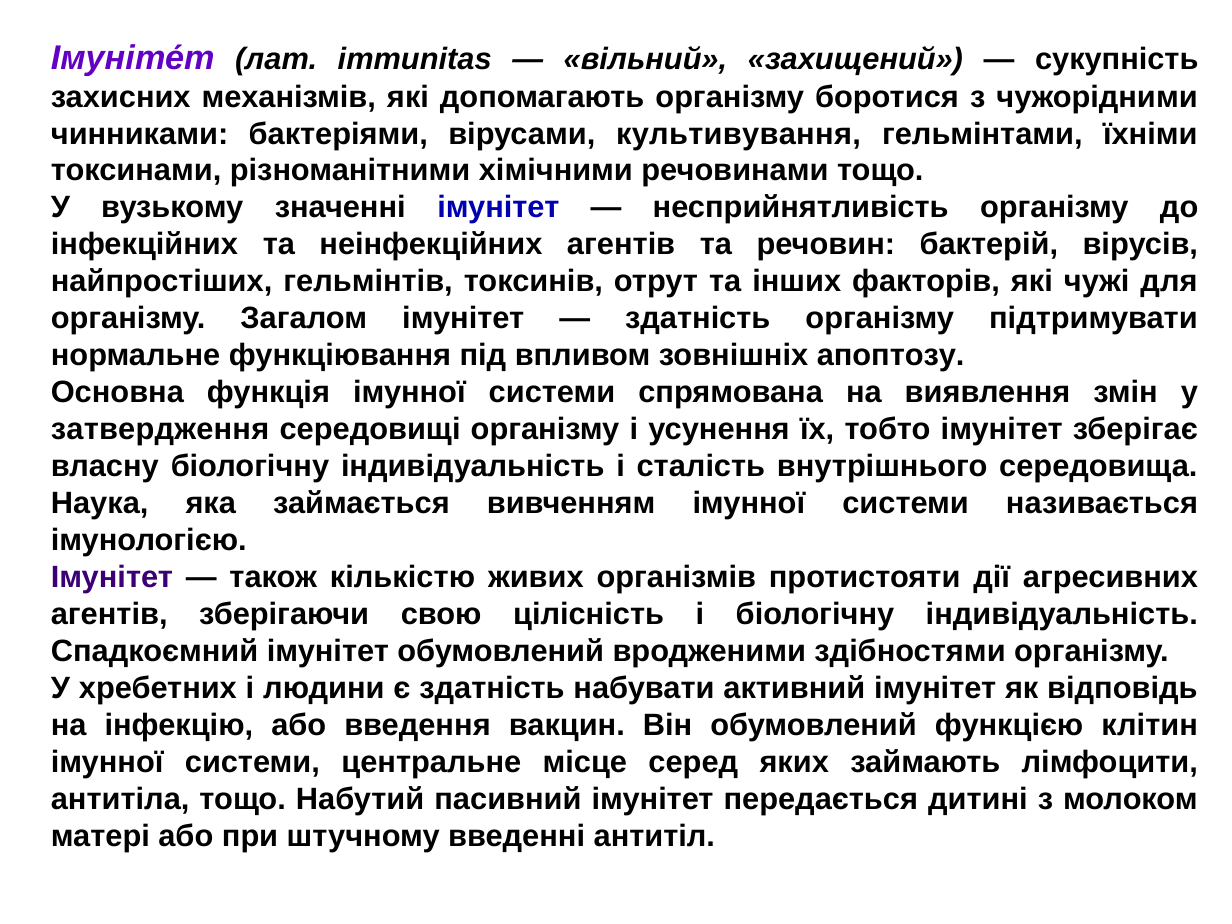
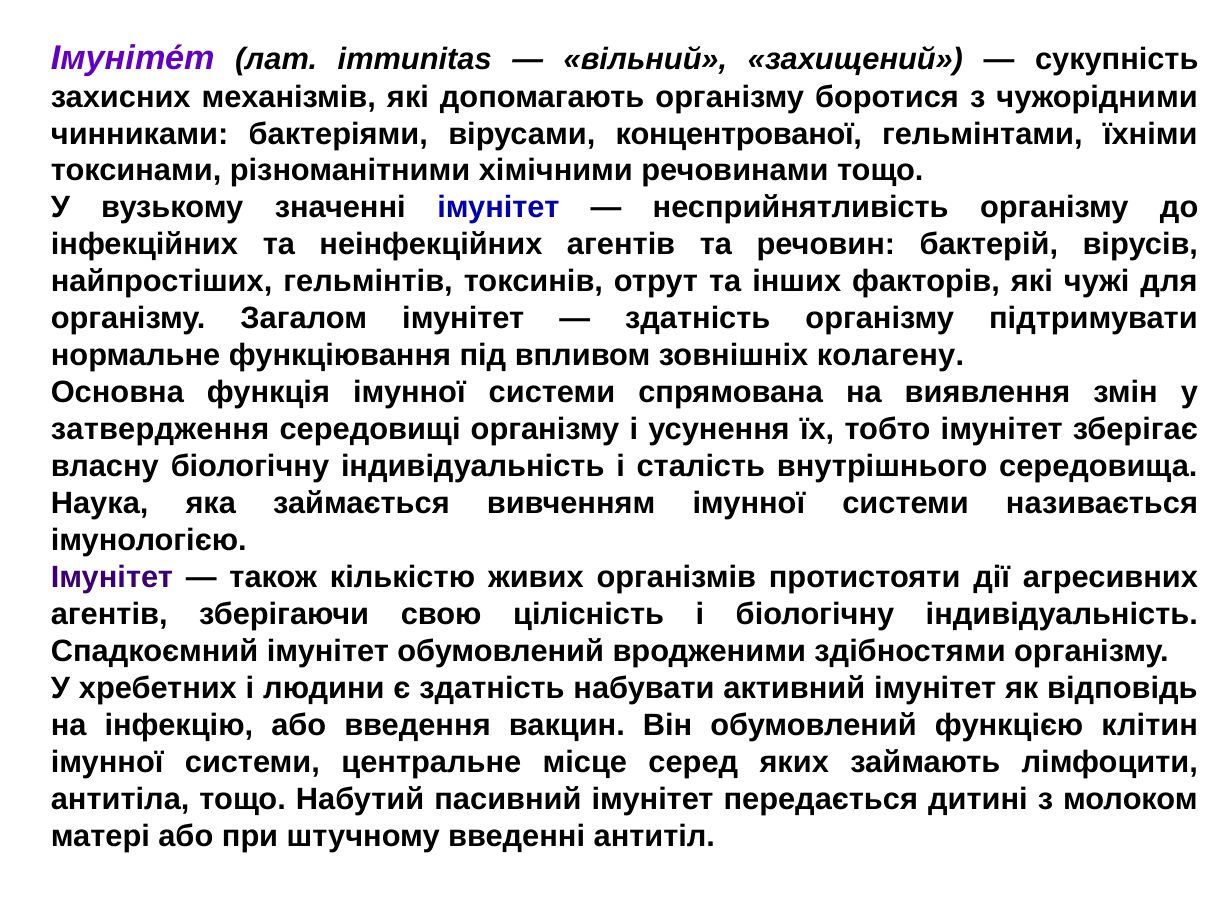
культивування: культивування -> концентрованої
апоптозу: апоптозу -> колагену
